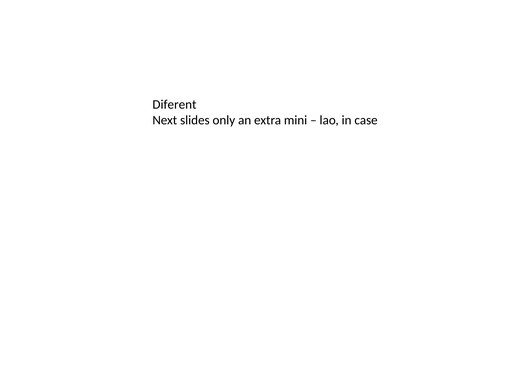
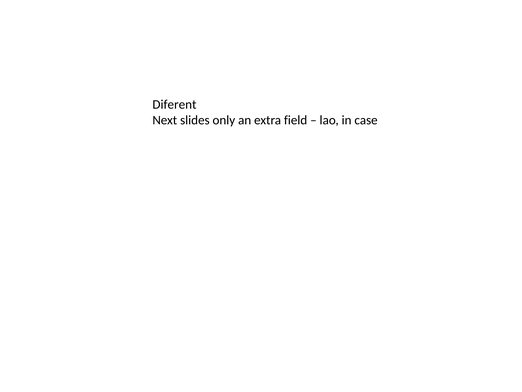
mini: mini -> field
